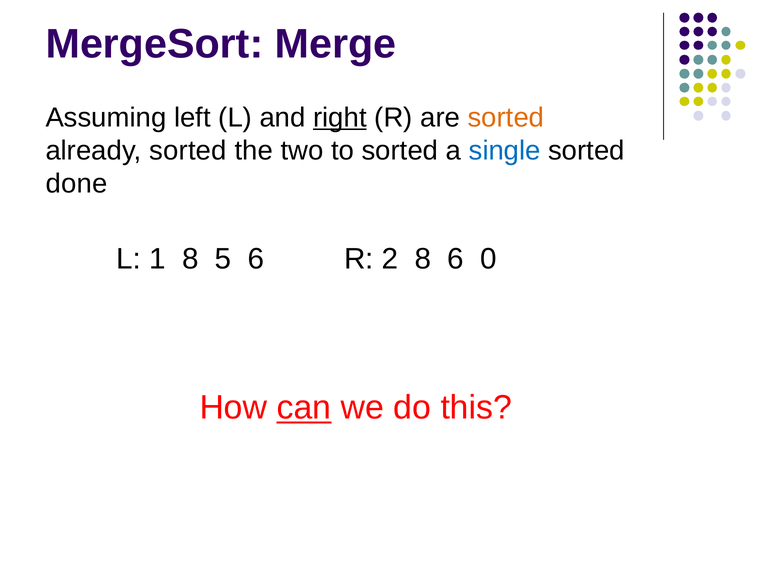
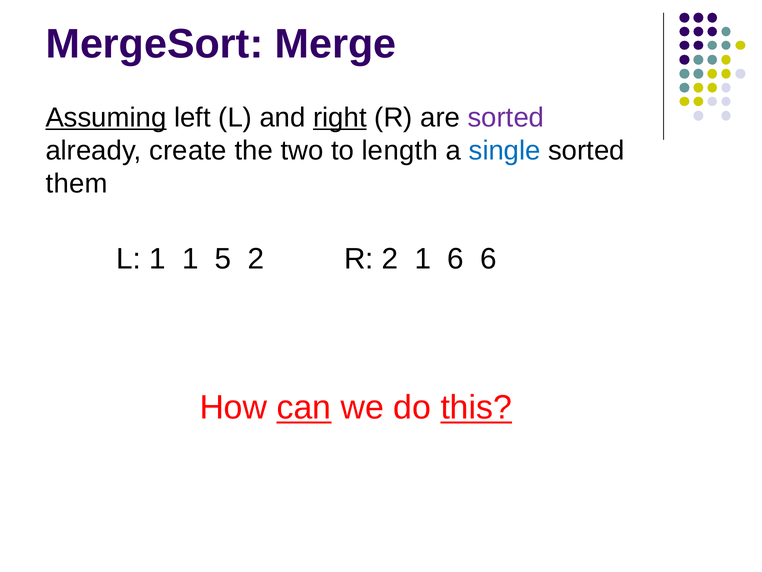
Assuming underline: none -> present
sorted at (506, 117) colour: orange -> purple
already sorted: sorted -> create
to sorted: sorted -> length
done: done -> them
1 8: 8 -> 1
5 6: 6 -> 2
2 8: 8 -> 1
6 0: 0 -> 6
this underline: none -> present
